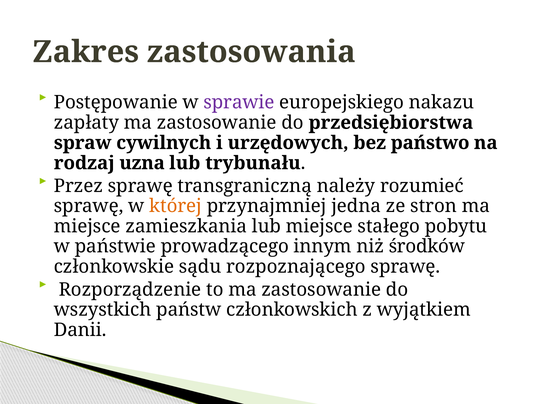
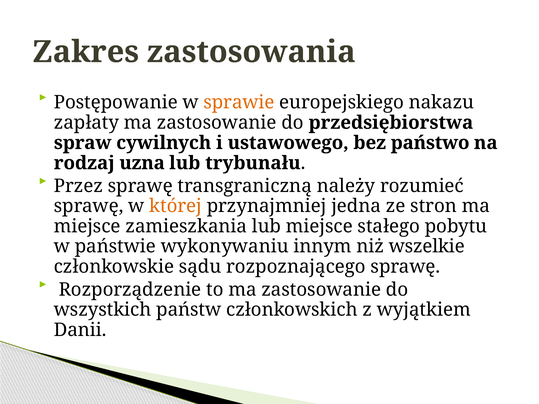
sprawie colour: purple -> orange
urzędowych: urzędowych -> ustawowego
prowadzącego: prowadzącego -> wykonywaniu
środków: środków -> wszelkie
